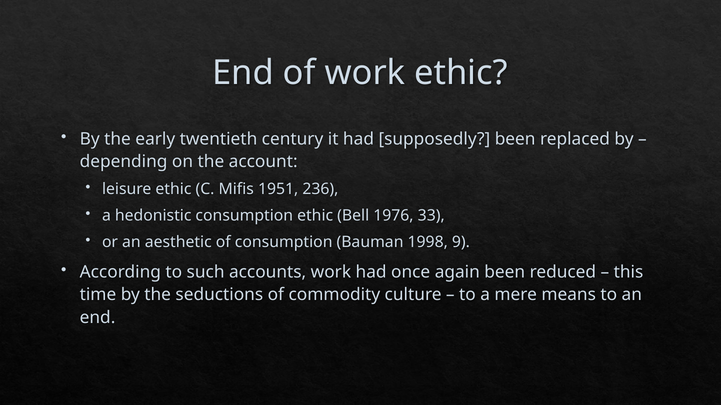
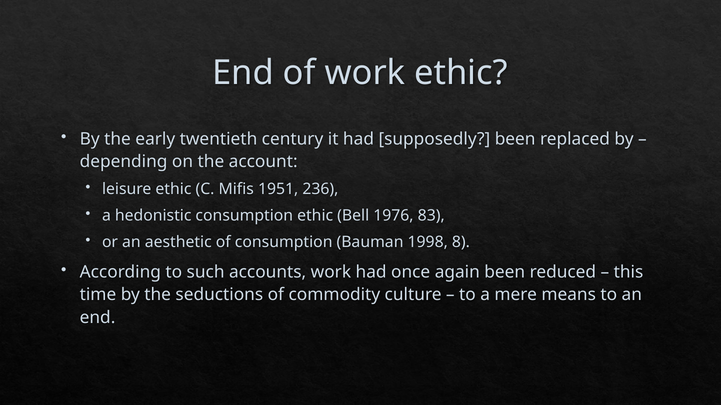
33: 33 -> 83
9: 9 -> 8
